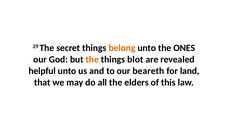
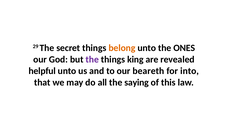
the at (92, 59) colour: orange -> purple
blot: blot -> king
land: land -> into
elders: elders -> saying
